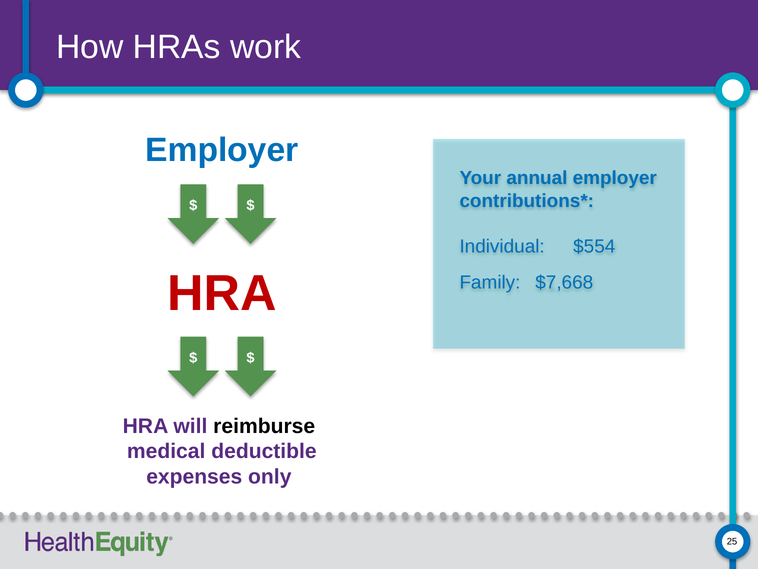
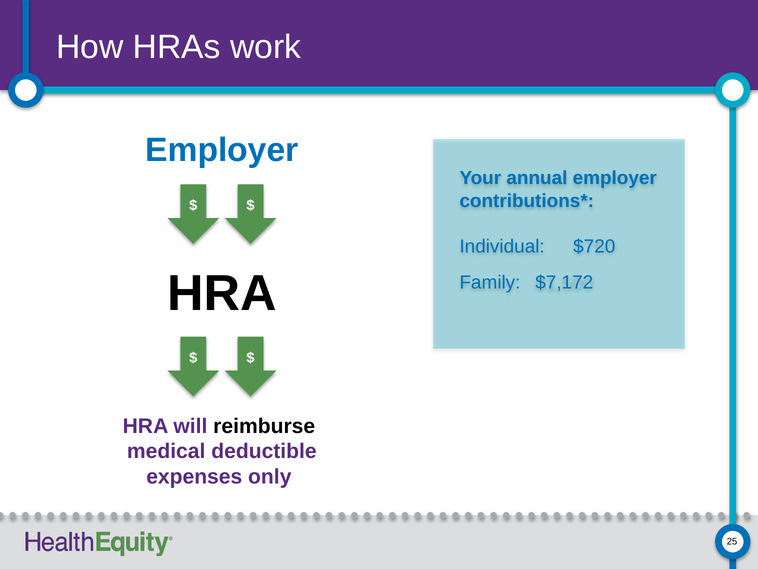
$554: $554 -> $720
HRA at (222, 293) colour: red -> black
$7,668: $7,668 -> $7,172
